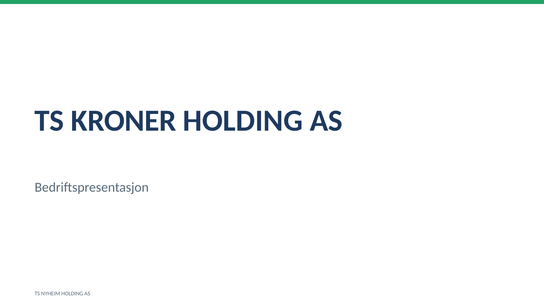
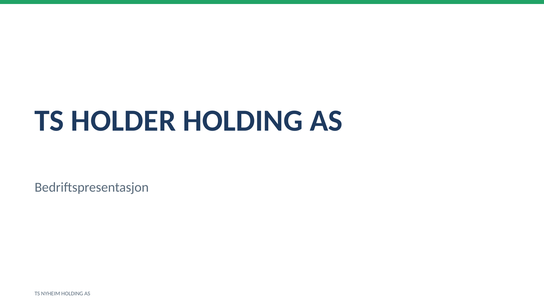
KRONER: KRONER -> HOLDER
